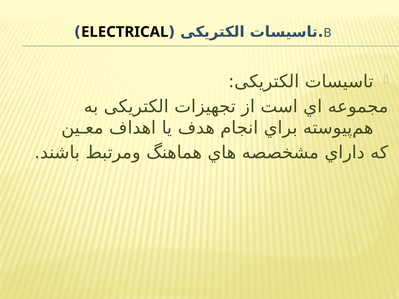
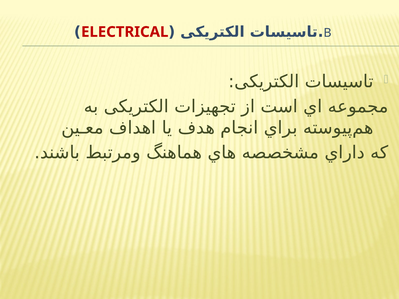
ELECTRICAL colour: black -> red
